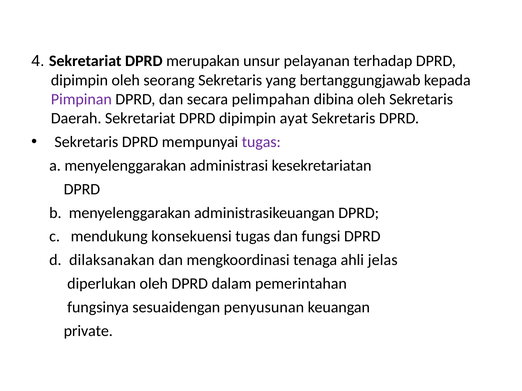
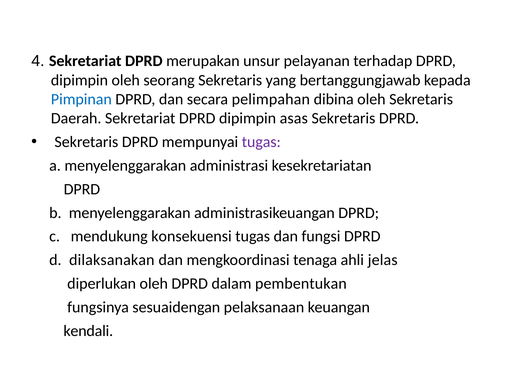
Pimpinan colour: purple -> blue
ayat: ayat -> asas
pemerintahan: pemerintahan -> pembentukan
penyusunan: penyusunan -> pelaksanaan
private: private -> kendali
